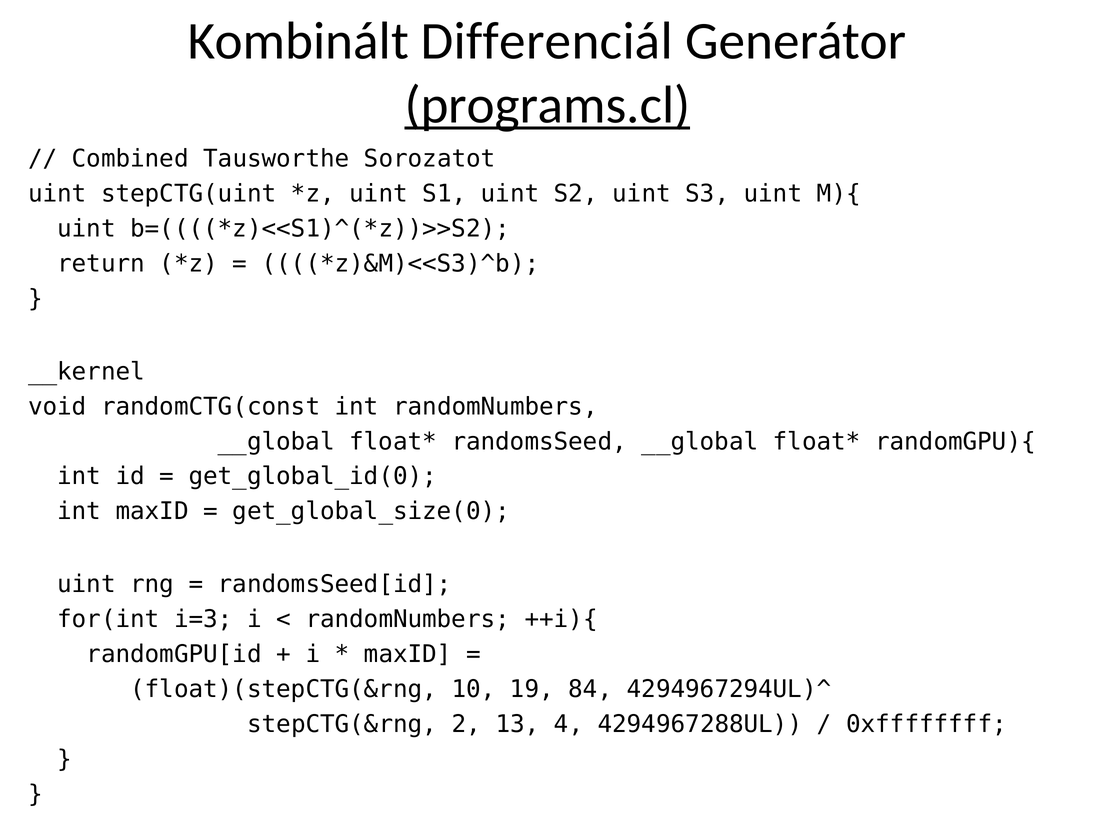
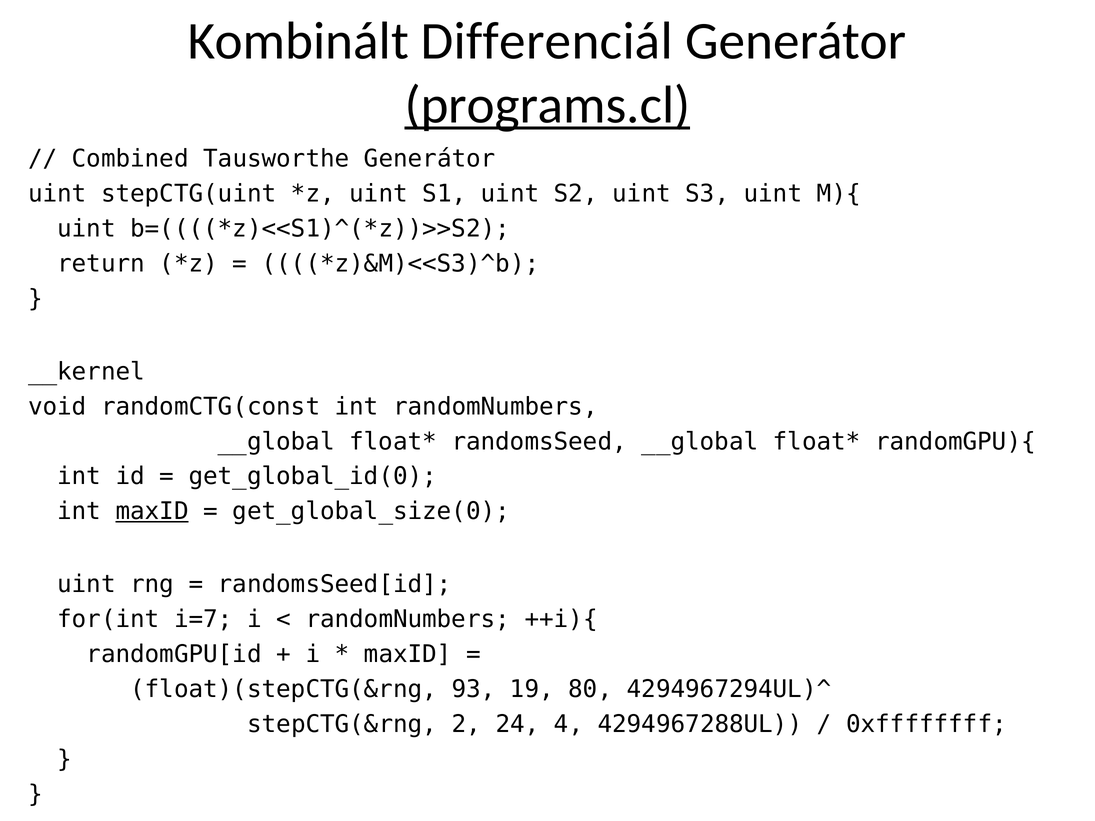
Tausworthe Sorozatot: Sorozatot -> Generátor
maxID at (152, 512) underline: none -> present
i=3: i=3 -> i=7
10: 10 -> 93
84: 84 -> 80
13: 13 -> 24
